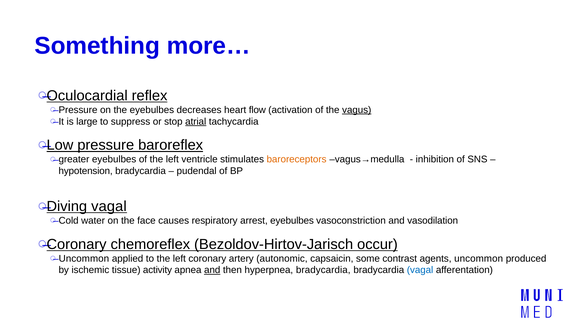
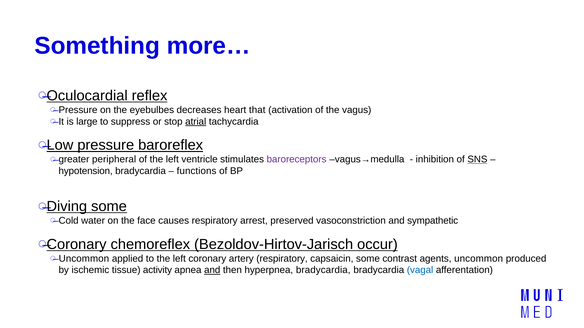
flow: flow -> that
vagus underline: present -> none
greater eyebulbes: eyebulbes -> peripheral
baroreceptors colour: orange -> purple
SNS underline: none -> present
pudendal: pudendal -> functions
Diving vagal: vagal -> some
arrest eyebulbes: eyebulbes -> preserved
vasodilation: vasodilation -> sympathetic
artery autonomic: autonomic -> respiratory
